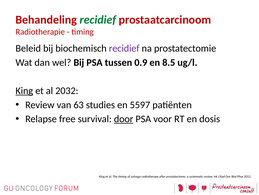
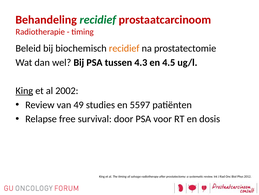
recidief at (124, 48) colour: purple -> orange
0.9: 0.9 -> 4.3
8.5: 8.5 -> 4.5
2032: 2032 -> 2002
63: 63 -> 49
door underline: present -> none
